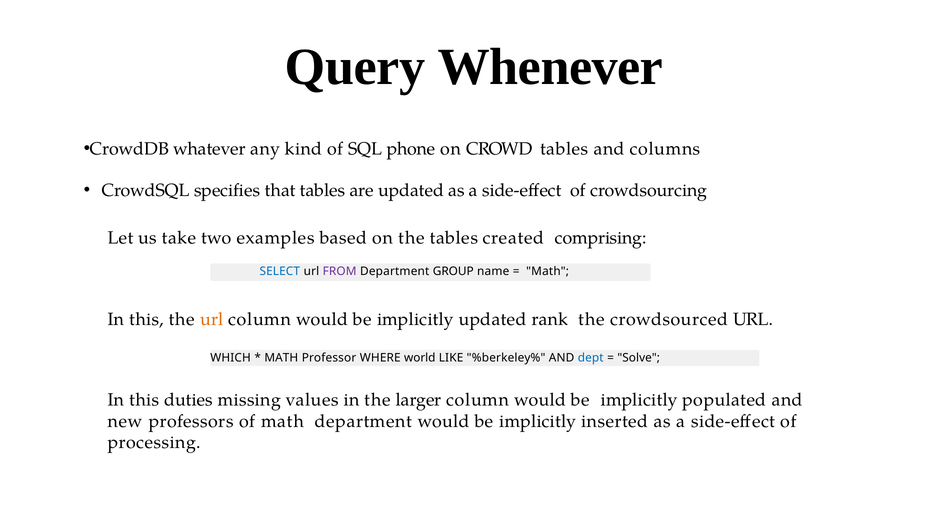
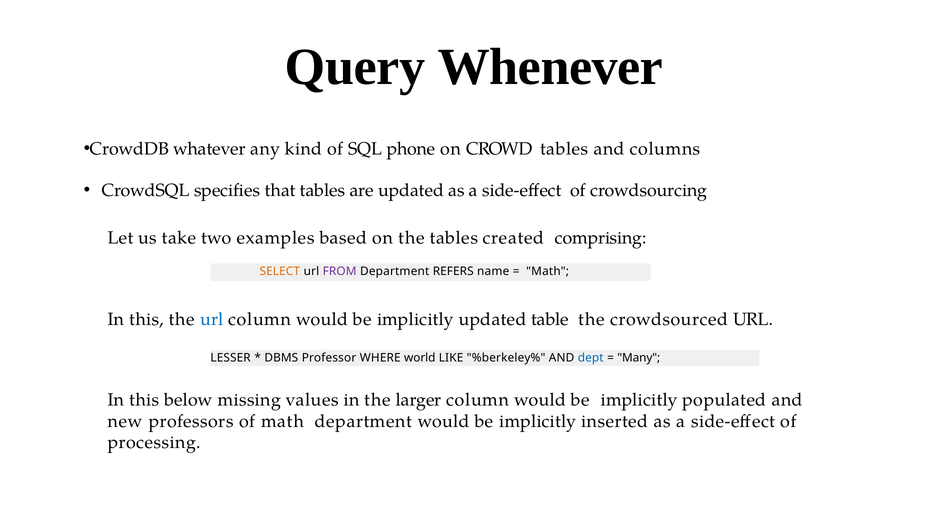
SELECT colour: blue -> orange
GROUP: GROUP -> REFERS
url at (212, 320) colour: orange -> blue
rank: rank -> table
WHICH: WHICH -> LESSER
MATH at (281, 358): MATH -> DBMS
Solve: Solve -> Many
duties: duties -> below
